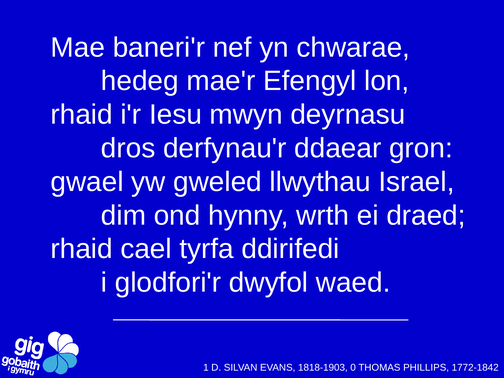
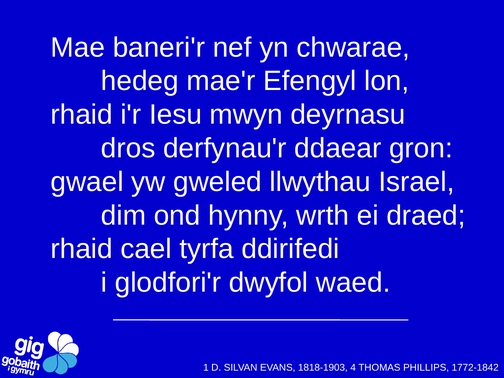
0: 0 -> 4
